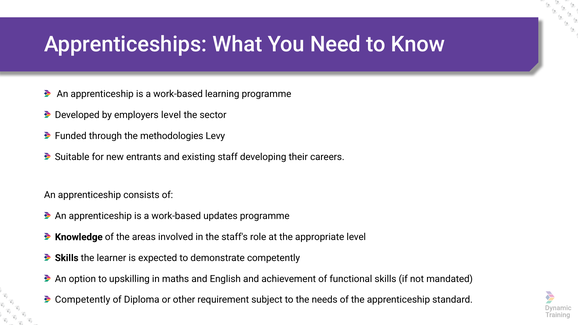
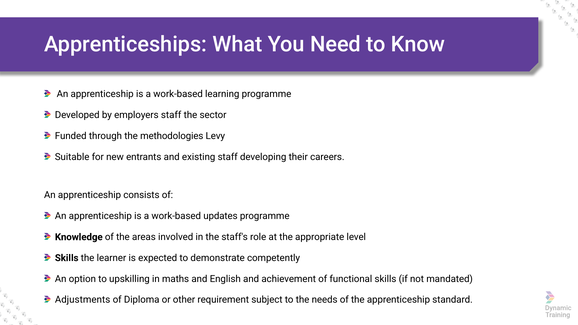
employers level: level -> staff
Competently at (83, 300): Competently -> Adjustments
